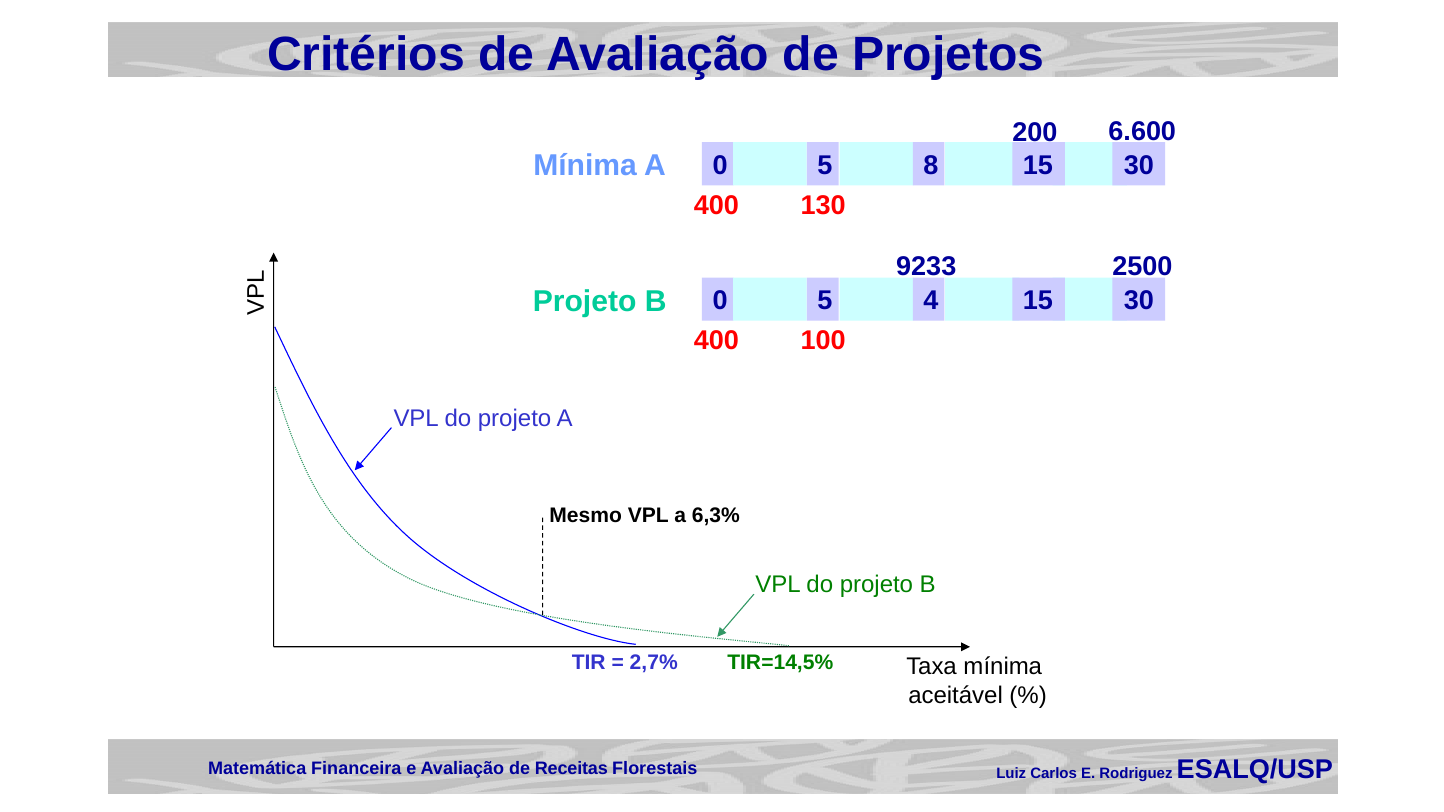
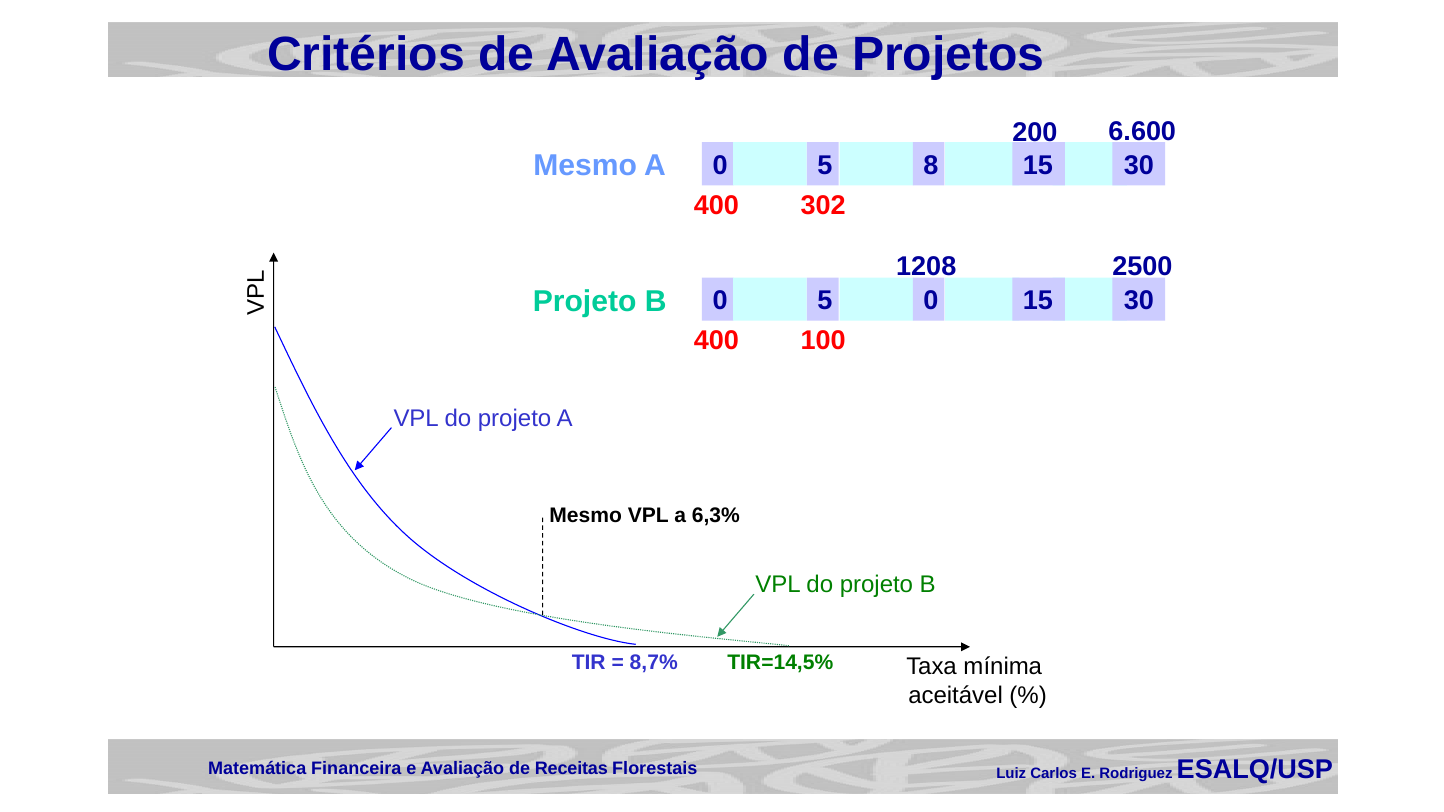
Mínima at (585, 166): Mínima -> Mesmo
130: 130 -> 302
9233: 9233 -> 1208
5 4: 4 -> 0
2,7%: 2,7% -> 8,7%
